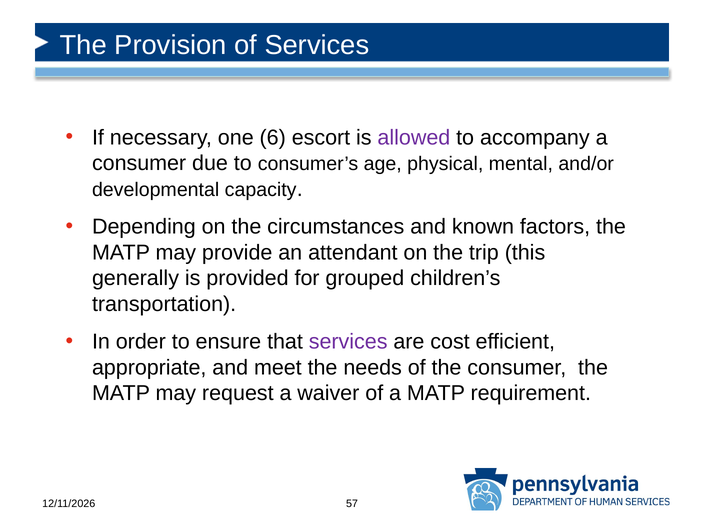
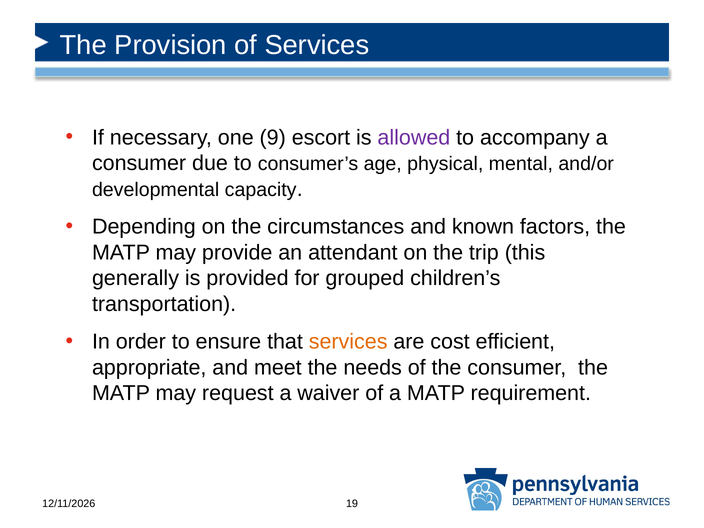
6: 6 -> 9
services at (348, 342) colour: purple -> orange
57: 57 -> 19
